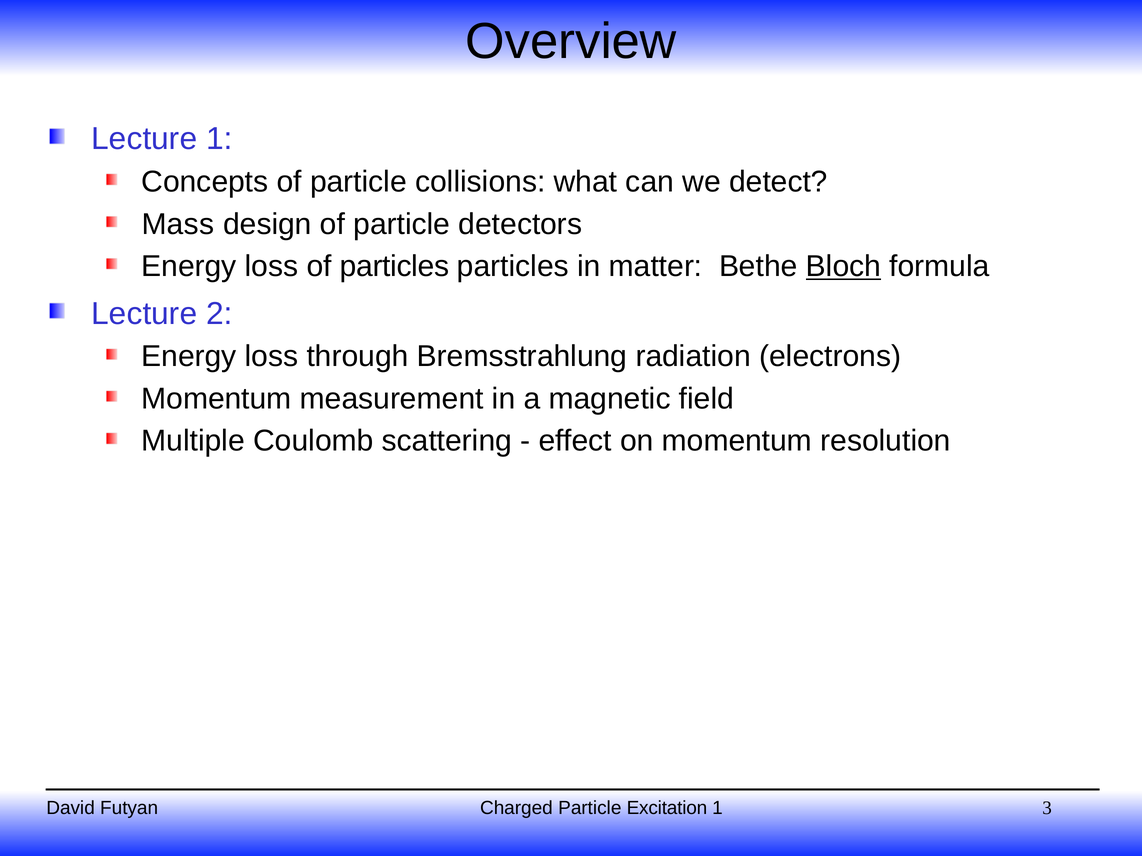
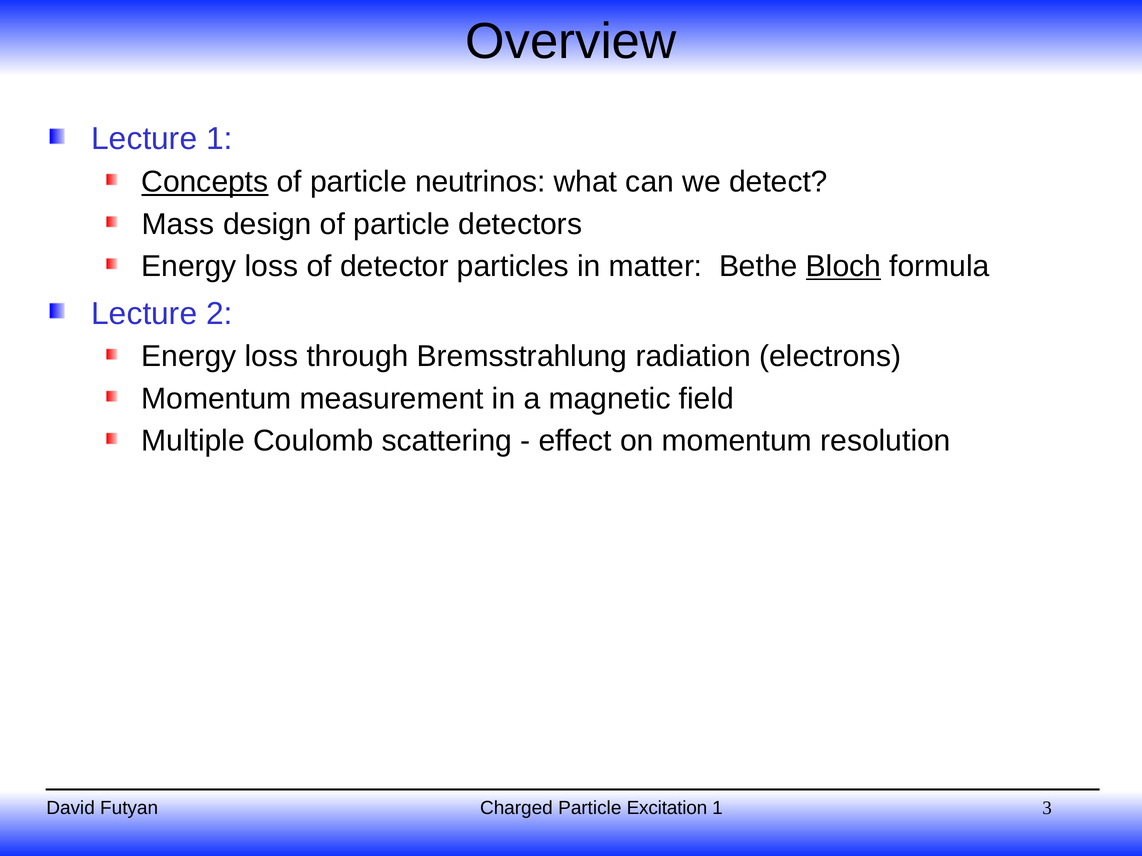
Concepts underline: none -> present
collisions: collisions -> neutrinos
of particles: particles -> detector
